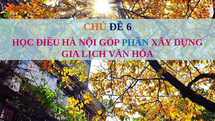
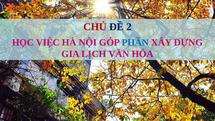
CHỦ colour: orange -> red
6: 6 -> 2
ĐIỀU: ĐIỀU -> VIỆC
